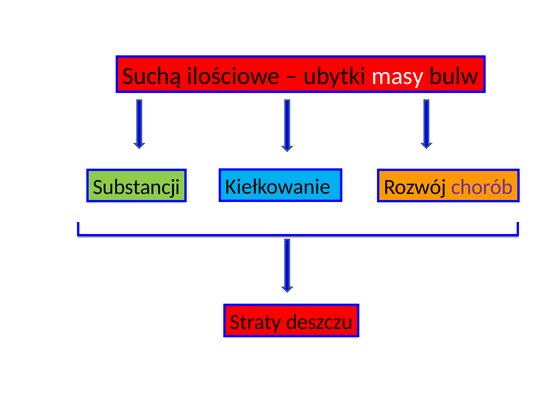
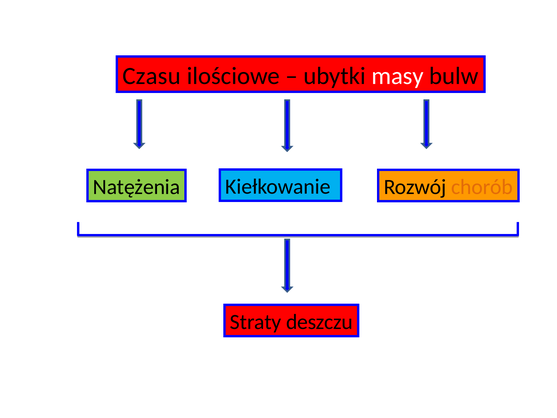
Suchą: Suchą -> Czasu
Substancji: Substancji -> Natężenia
chorób colour: purple -> orange
